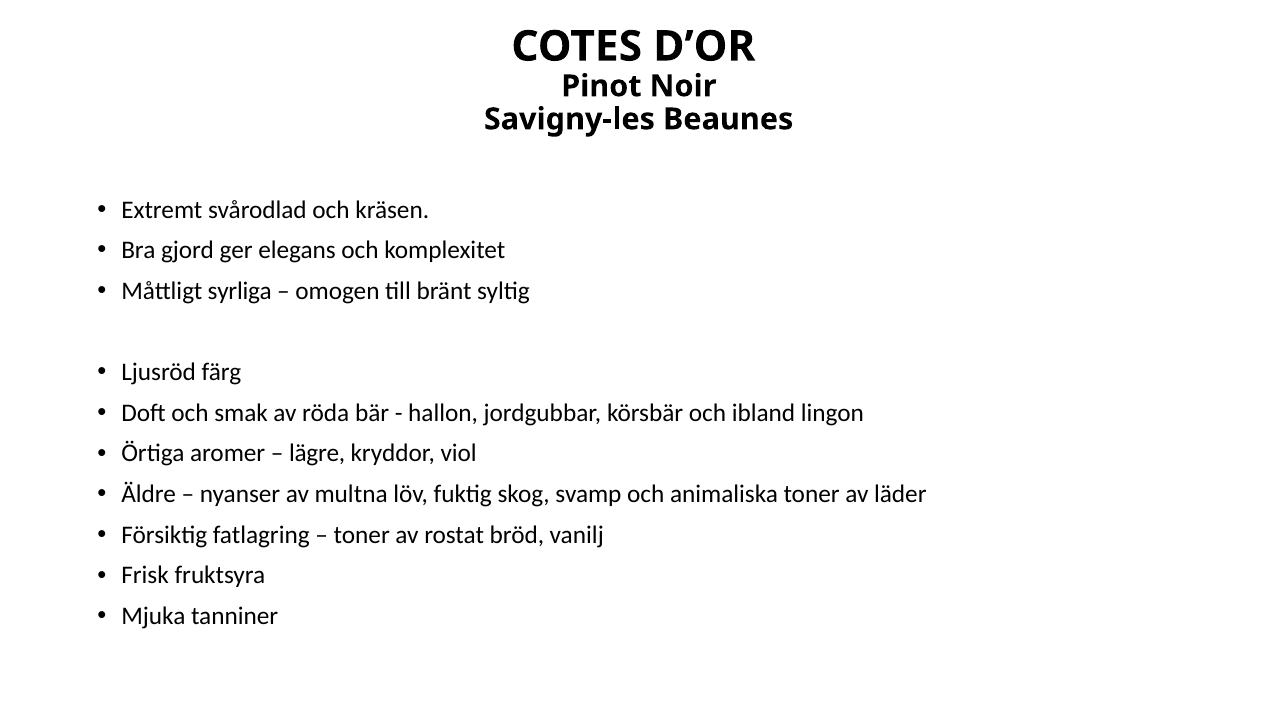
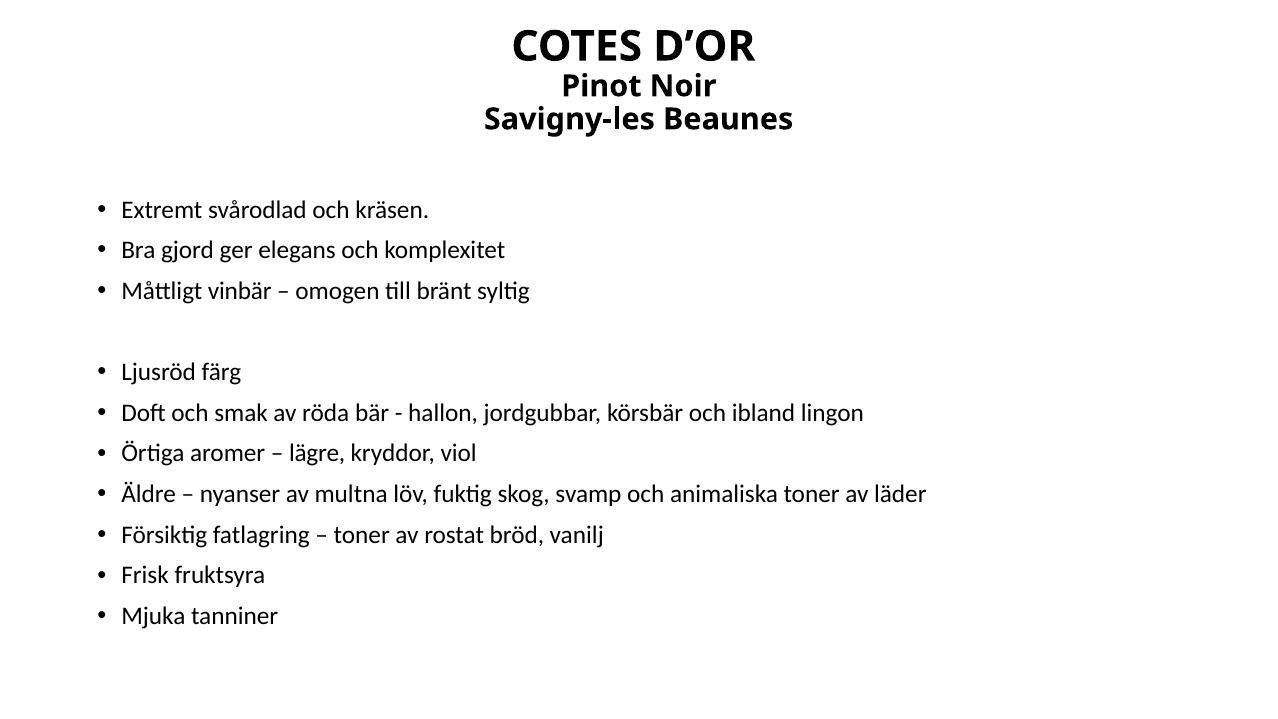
syrliga: syrliga -> vinbär
